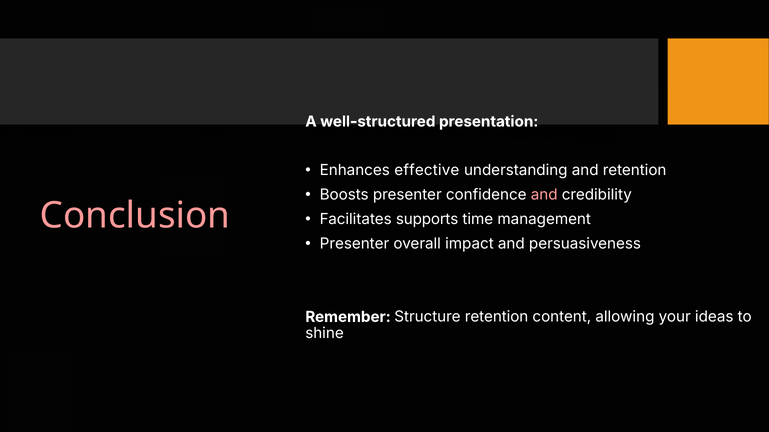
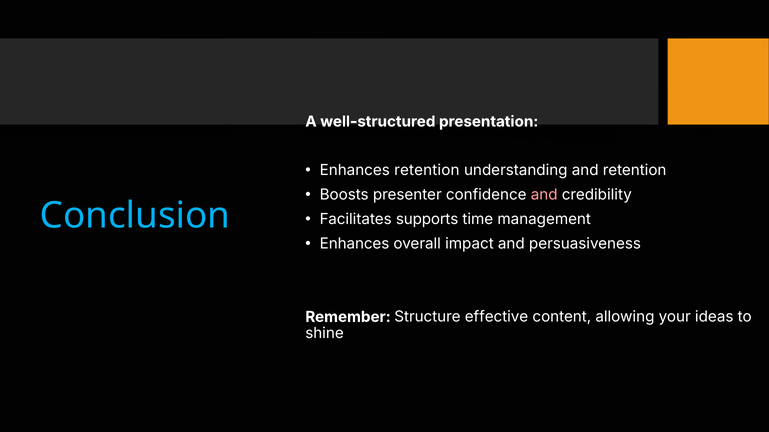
Enhances effective: effective -> retention
Conclusion colour: pink -> light blue
Presenter at (354, 244): Presenter -> Enhances
Structure retention: retention -> effective
